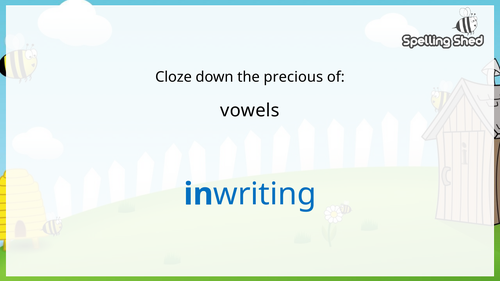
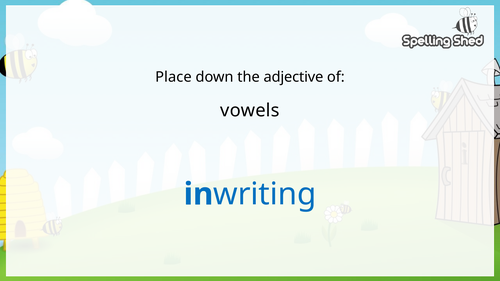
Cloze: Cloze -> Place
precious: precious -> adjective
